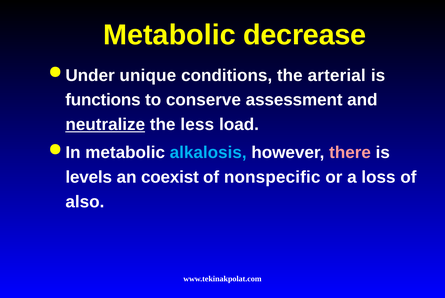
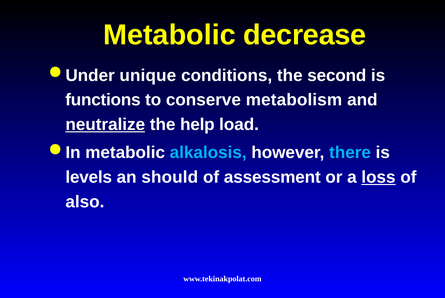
arterial: arterial -> second
assessment: assessment -> metabolism
less: less -> help
there colour: pink -> light blue
coexist: coexist -> should
nonspecific: nonspecific -> assessment
loss underline: none -> present
